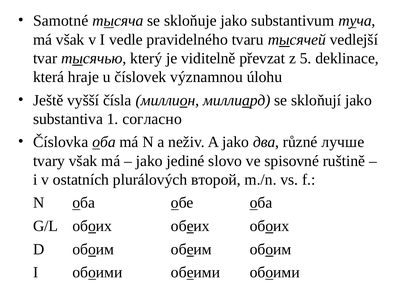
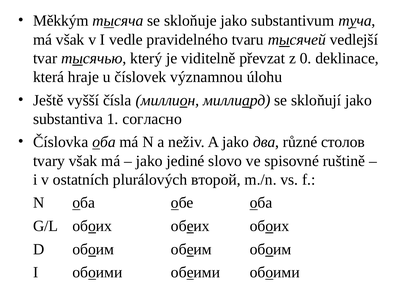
Samotné: Samotné -> Měkkým
5: 5 -> 0
лучше: лучше -> столов
